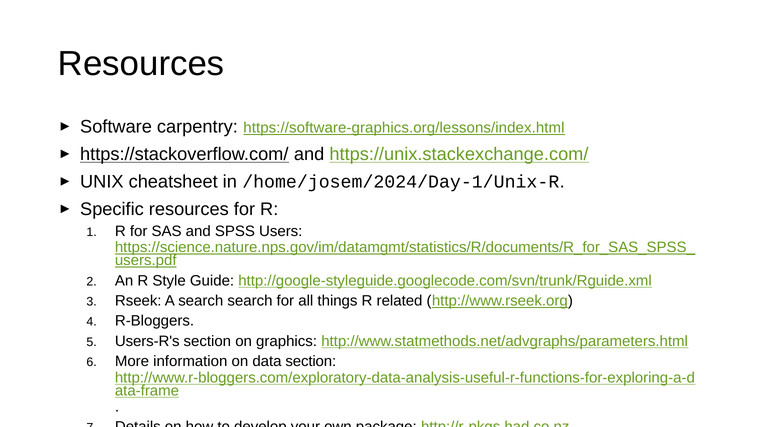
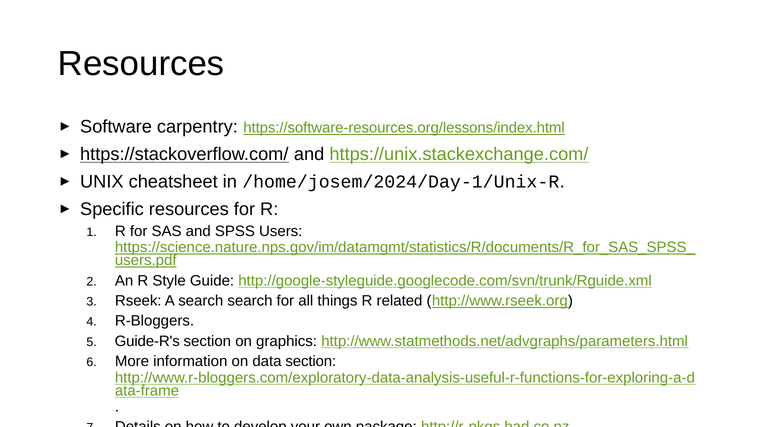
https://software-graphics.org/lessons/index.html: https://software-graphics.org/lessons/index.html -> https://software-resources.org/lessons/index.html
Users-R's: Users-R's -> Guide-R's
